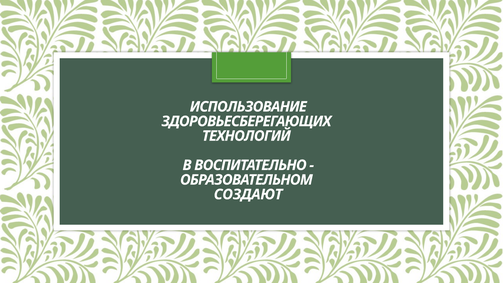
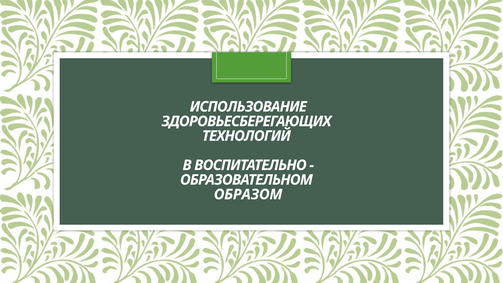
СОЗДАЮТ: СОЗДАЮТ -> ОБРАЗОМ
